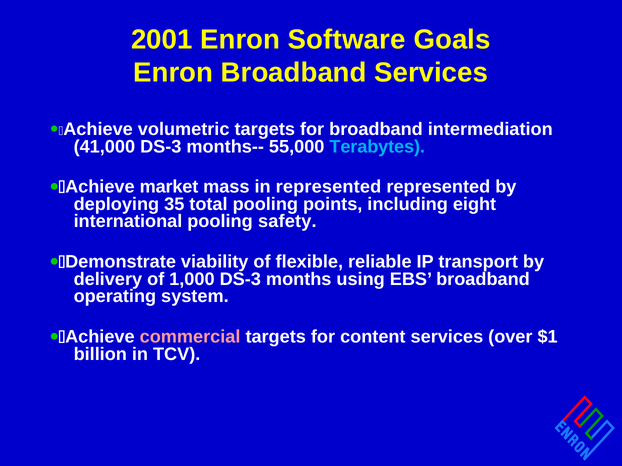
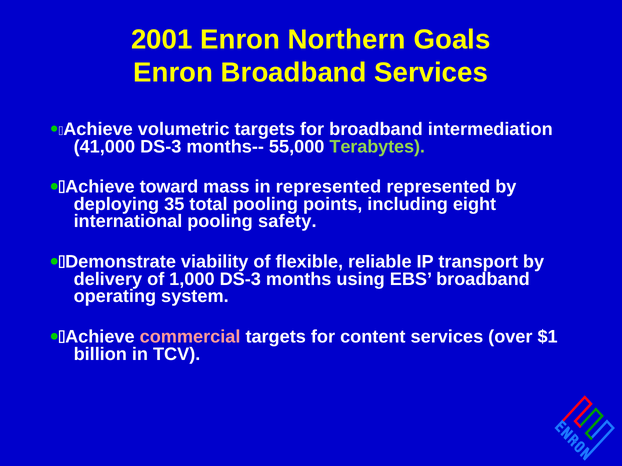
Software: Software -> Northern
Terabytes colour: light blue -> light green
market: market -> toward
